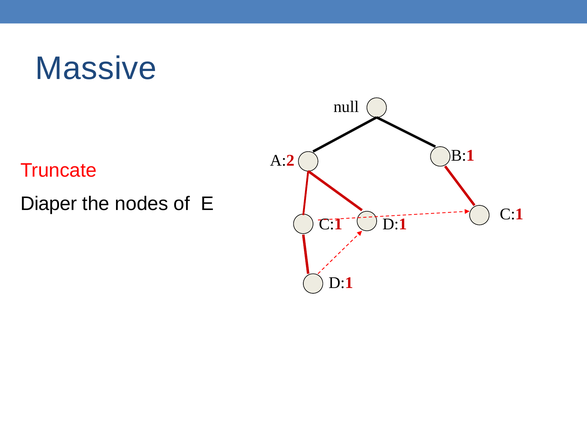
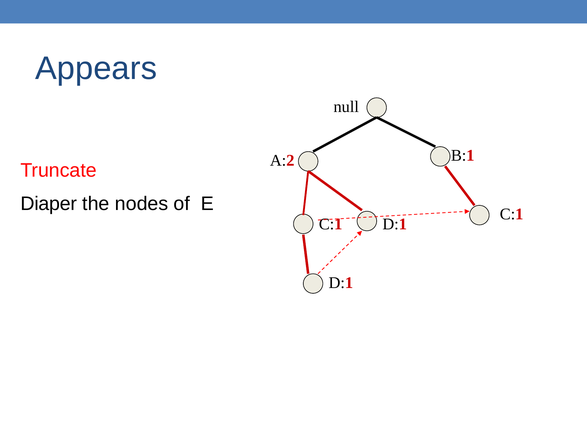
Massive: Massive -> Appears
